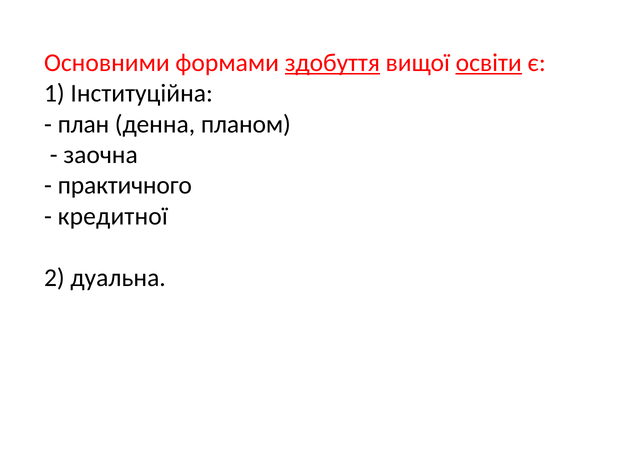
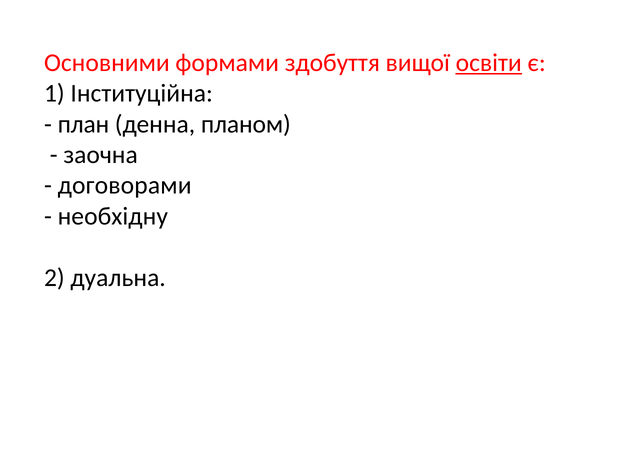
здобуття underline: present -> none
практичного: практичного -> договорами
кредитної: кредитної -> необхідну
